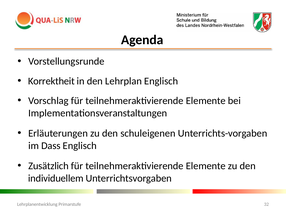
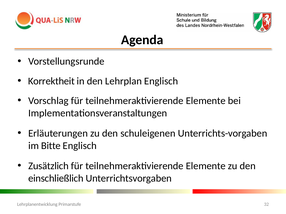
Dass: Dass -> Bitte
individuellem: individuellem -> einschließlich
